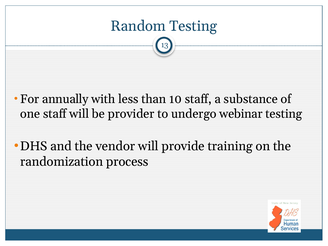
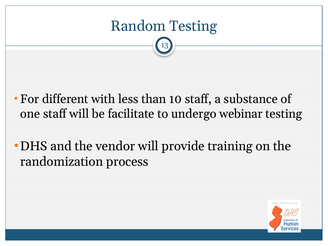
annually: annually -> different
provider: provider -> facilitate
